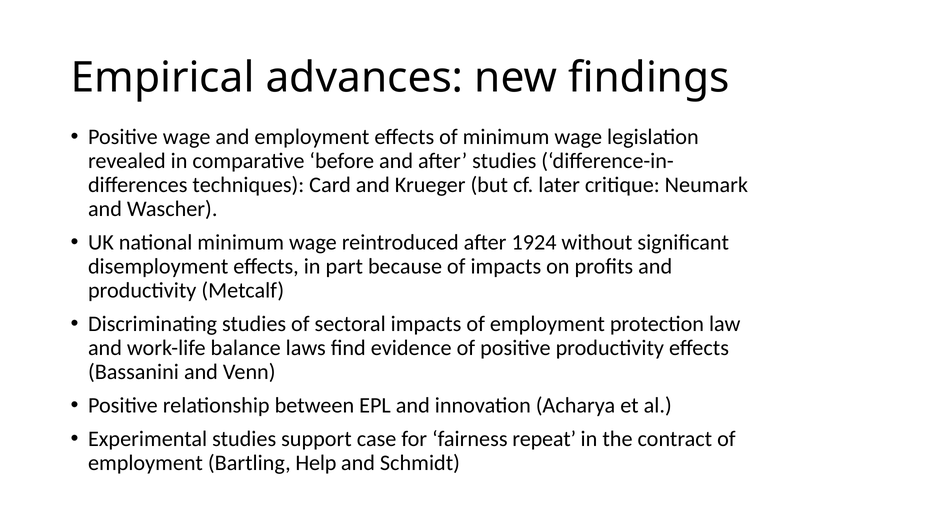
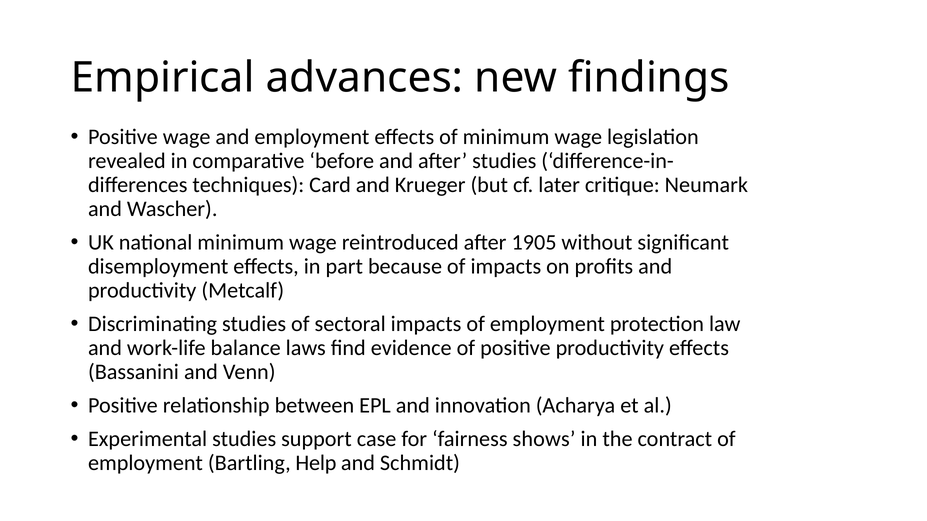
1924: 1924 -> 1905
repeat: repeat -> shows
